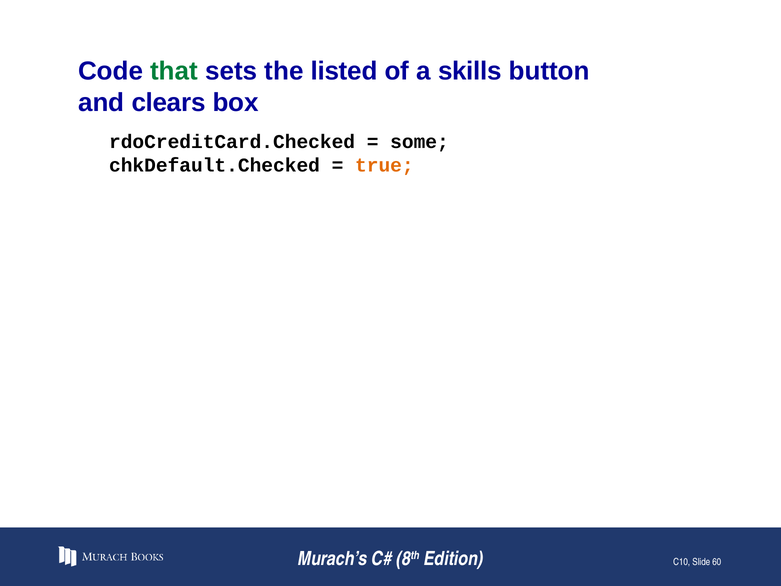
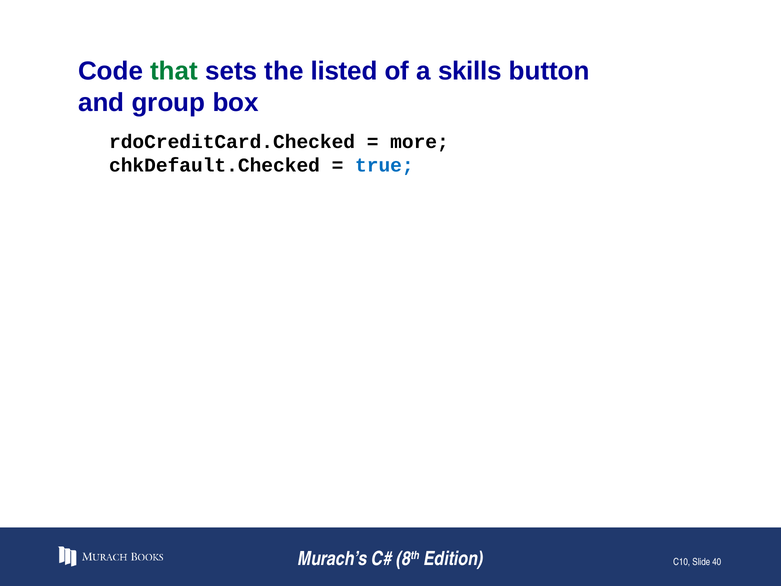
clears: clears -> group
some: some -> more
true colour: orange -> blue
60: 60 -> 40
